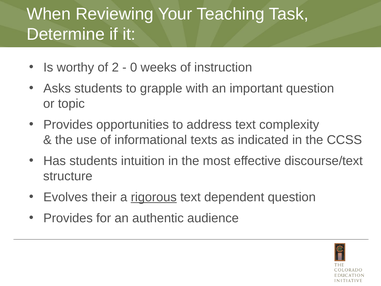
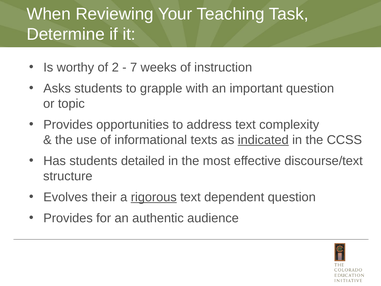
0: 0 -> 7
indicated underline: none -> present
intuition: intuition -> detailed
